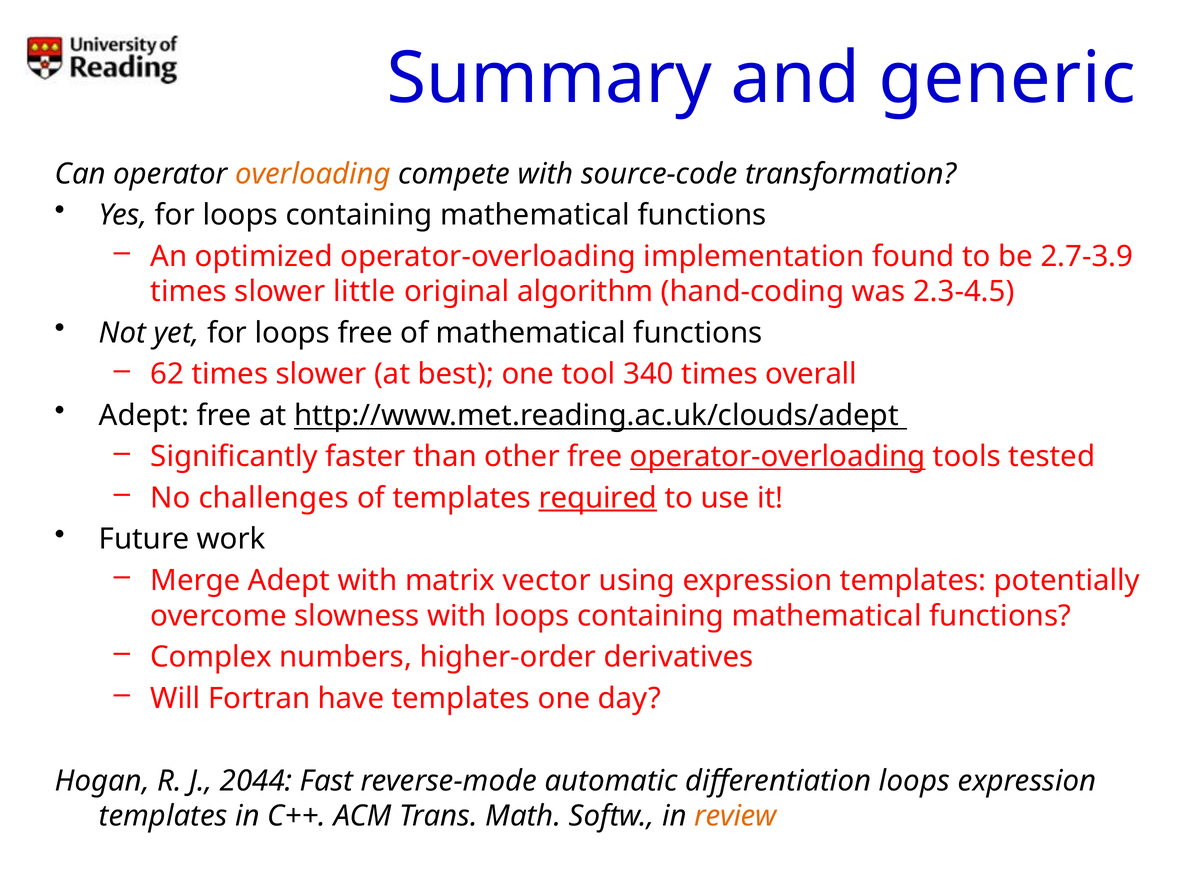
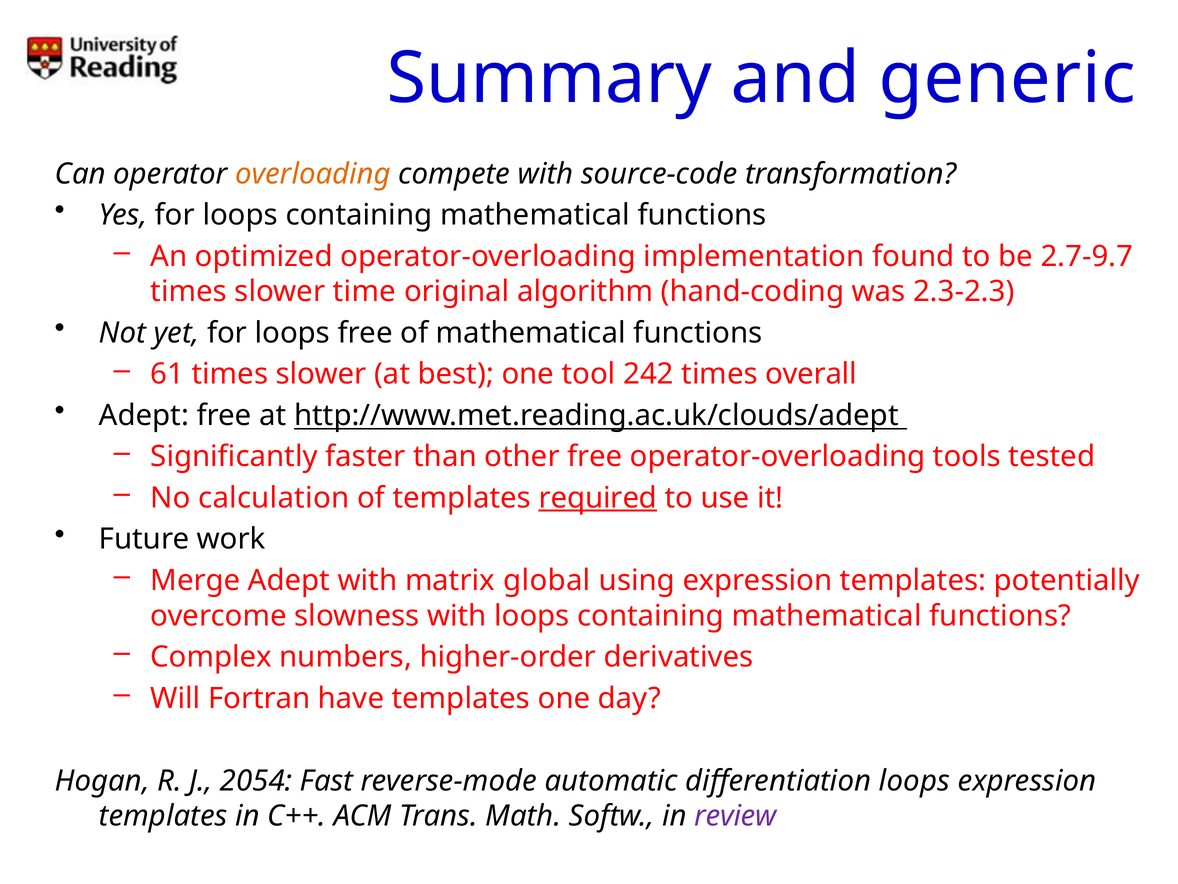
2.7-3.9: 2.7-3.9 -> 2.7-9.7
little: little -> time
2.3-4.5: 2.3-4.5 -> 2.3-2.3
62: 62 -> 61
340: 340 -> 242
operator-overloading at (778, 456) underline: present -> none
challenges: challenges -> calculation
vector: vector -> global
2044: 2044 -> 2054
review colour: orange -> purple
